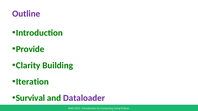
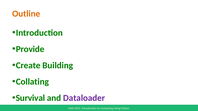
Outline colour: purple -> orange
Clarity: Clarity -> Create
Iteration: Iteration -> Collating
